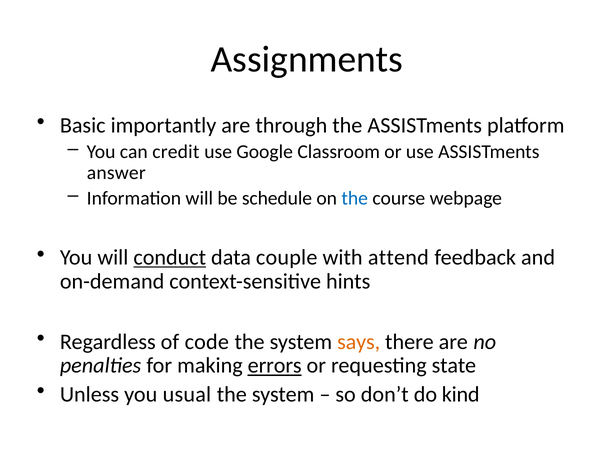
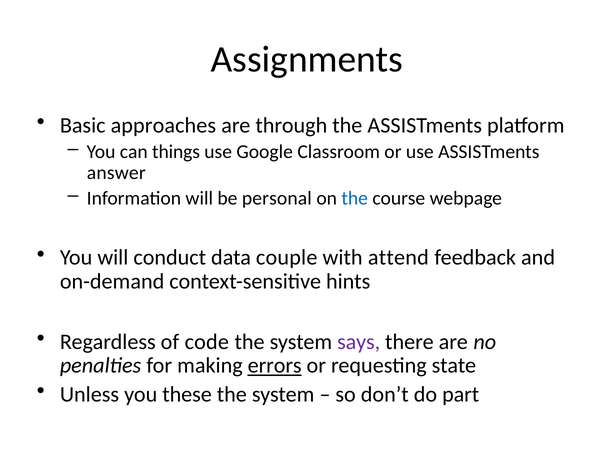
importantly: importantly -> approaches
credit: credit -> things
schedule: schedule -> personal
conduct underline: present -> none
says colour: orange -> purple
usual: usual -> these
kind: kind -> part
